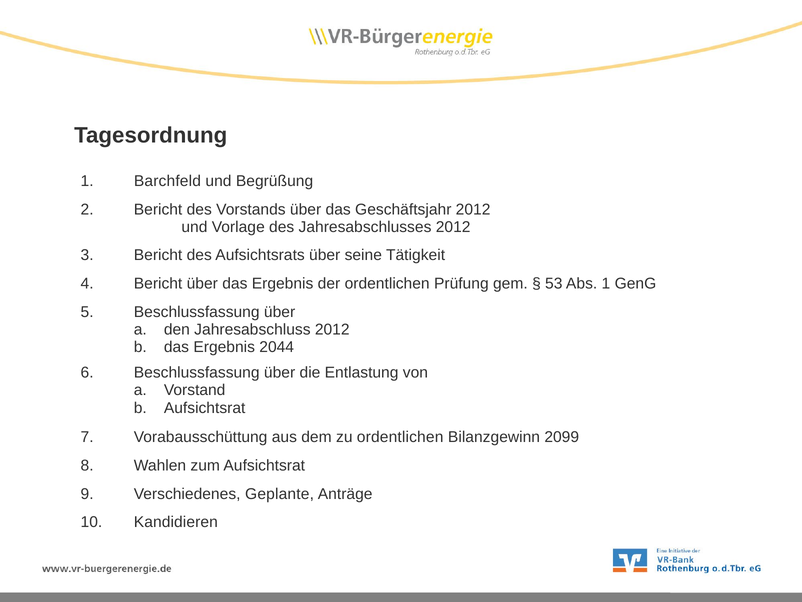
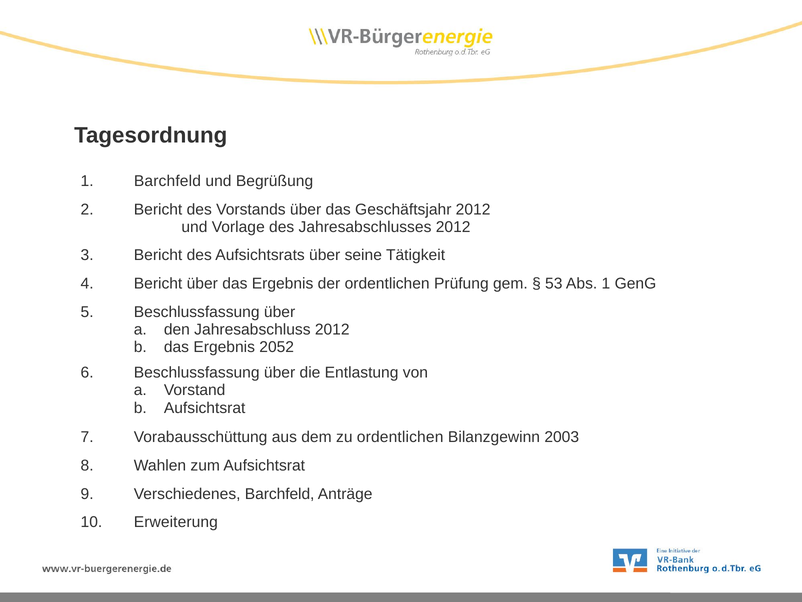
2044: 2044 -> 2052
2099: 2099 -> 2003
Verschiedenes Geplante: Geplante -> Barchfeld
Kandidieren: Kandidieren -> Erweiterung
